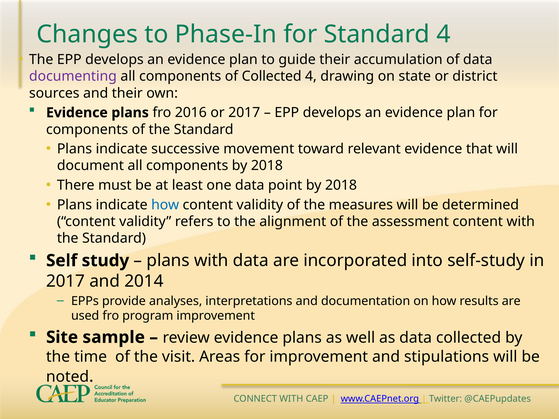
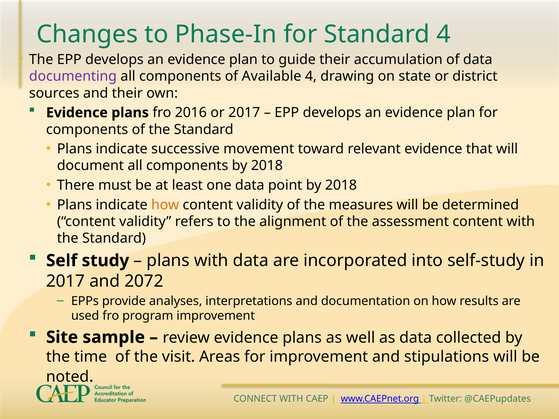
of Collected: Collected -> Available
how at (165, 205) colour: blue -> orange
2014: 2014 -> 2072
